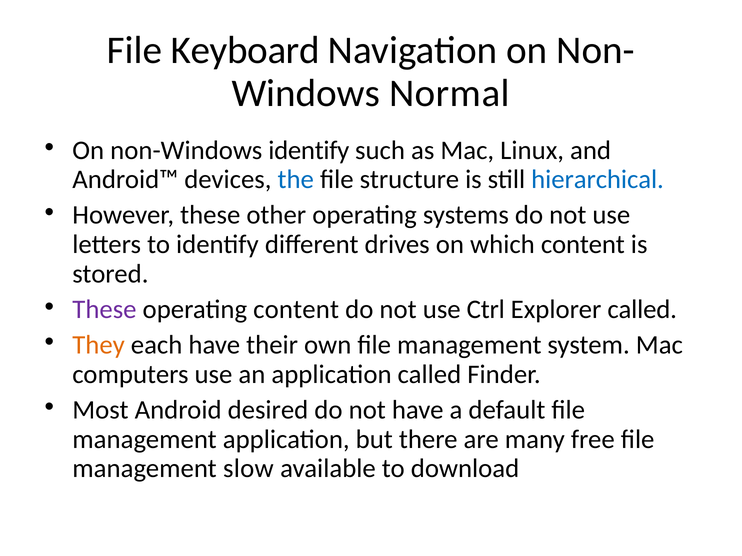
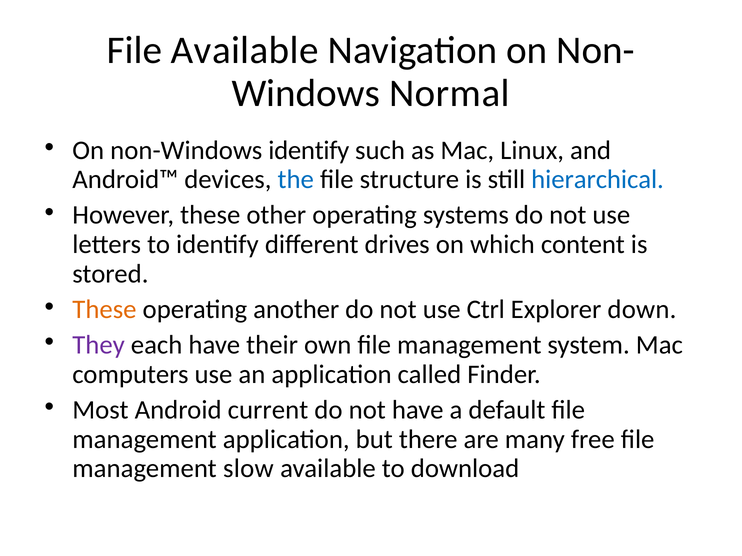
File Keyboard: Keyboard -> Available
These at (104, 310) colour: purple -> orange
operating content: content -> another
Explorer called: called -> down
They colour: orange -> purple
desired: desired -> current
